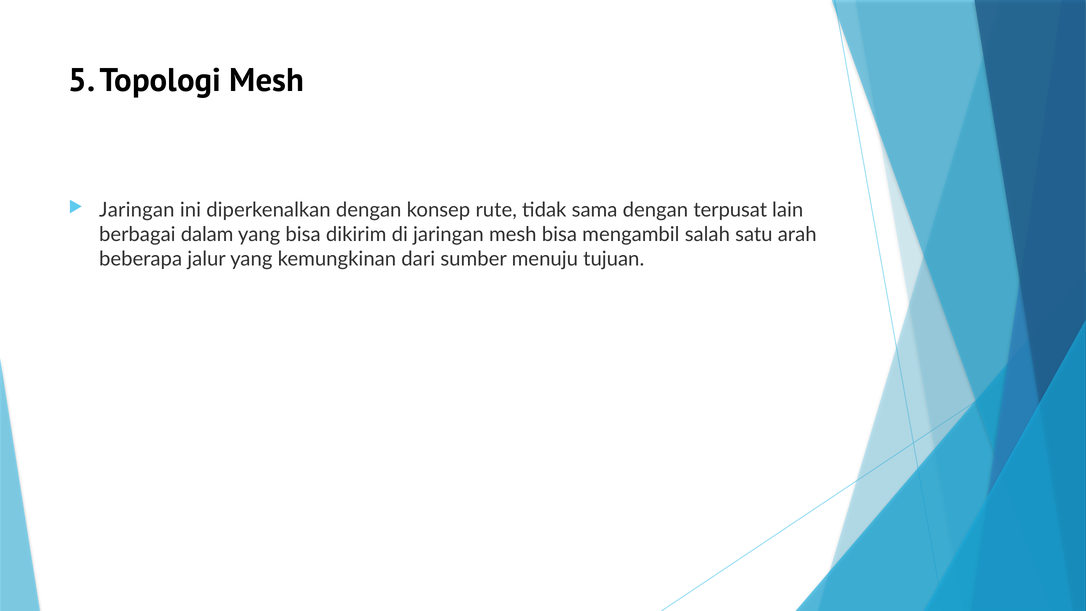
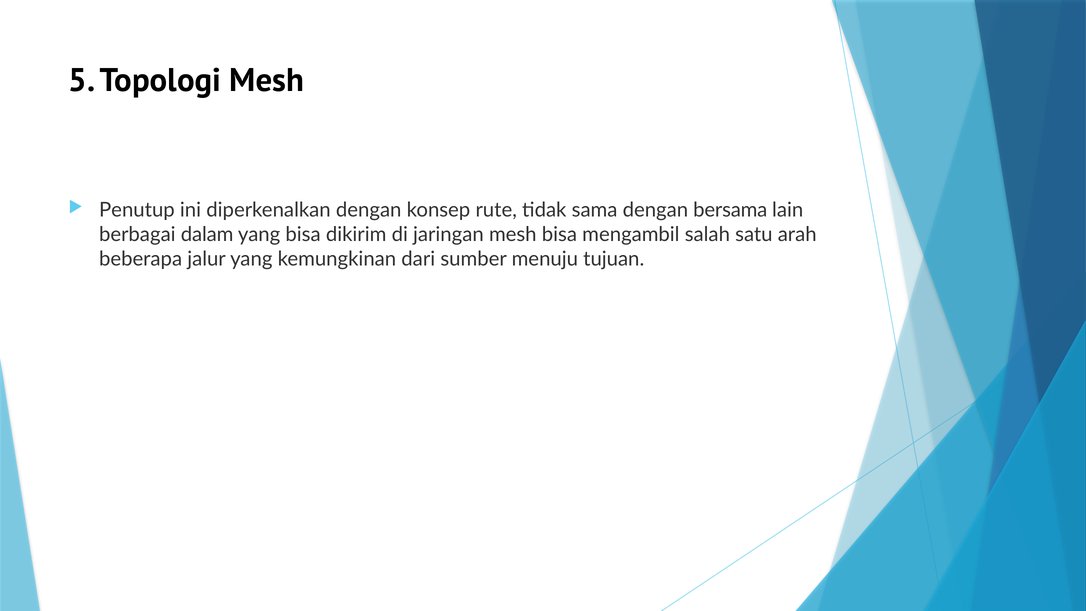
Jaringan at (137, 210): Jaringan -> Penutup
terpusat: terpusat -> bersama
